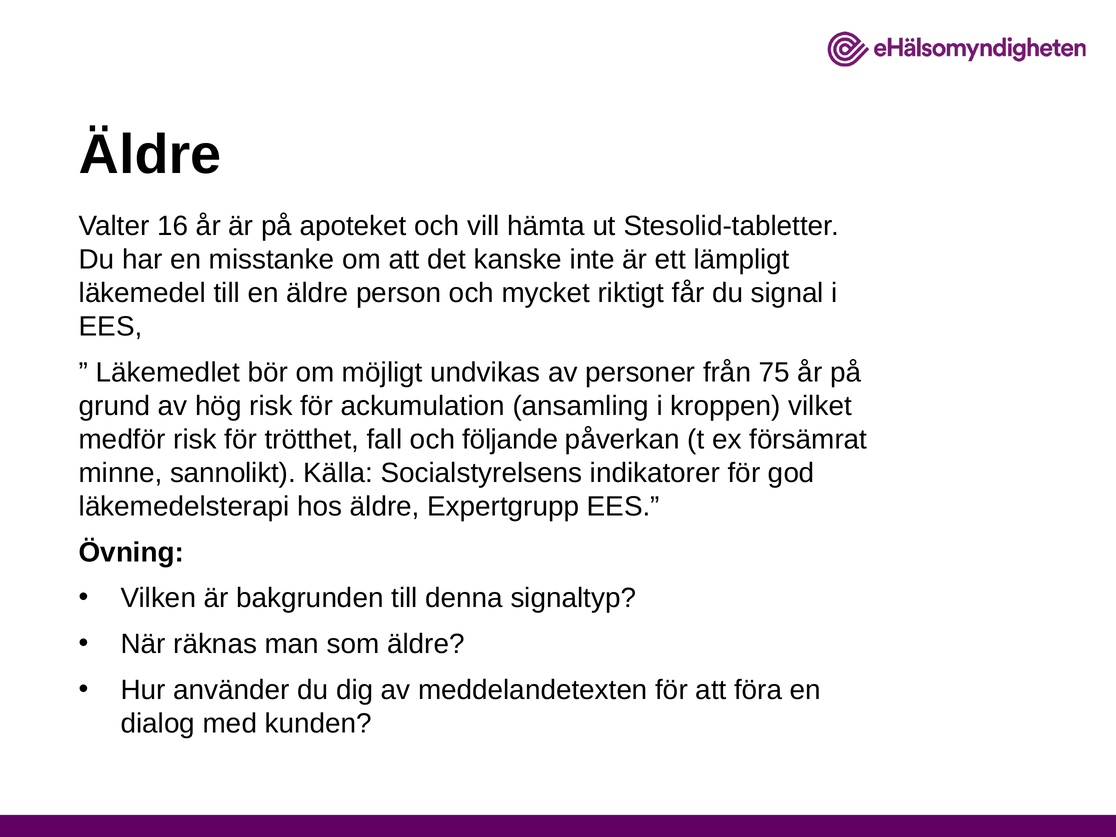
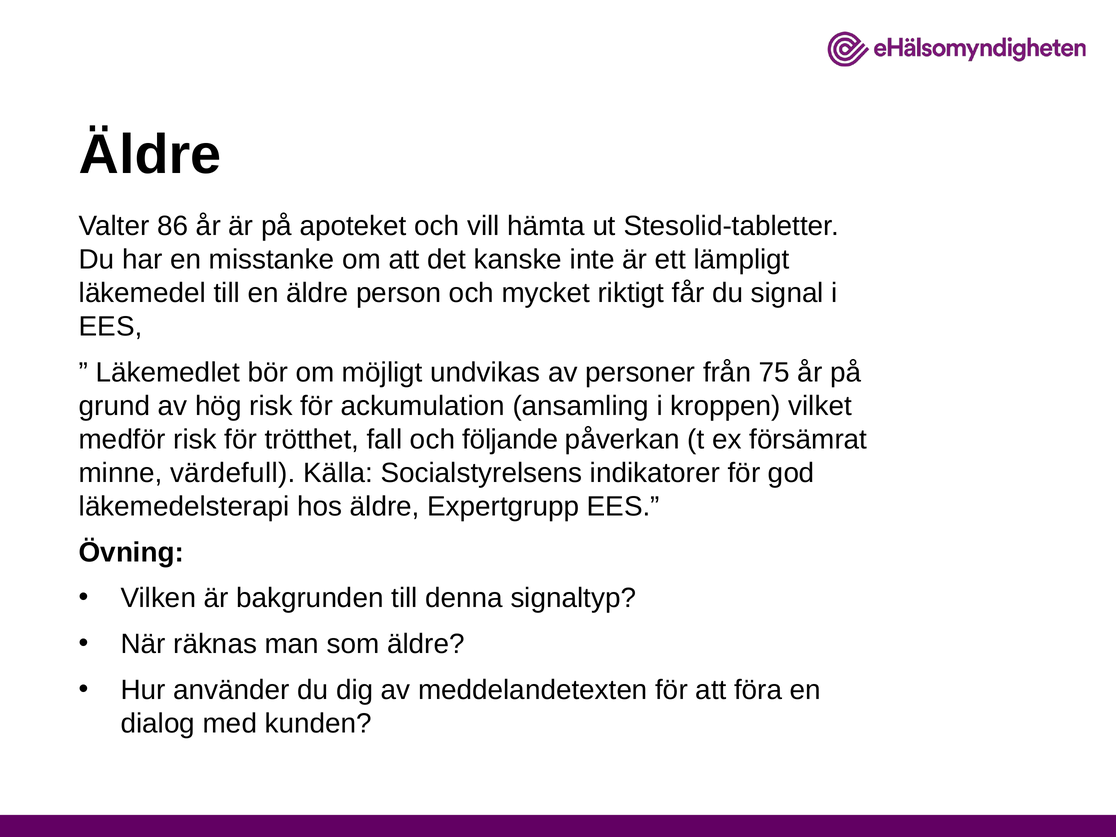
16: 16 -> 86
sannolikt: sannolikt -> värdefull
